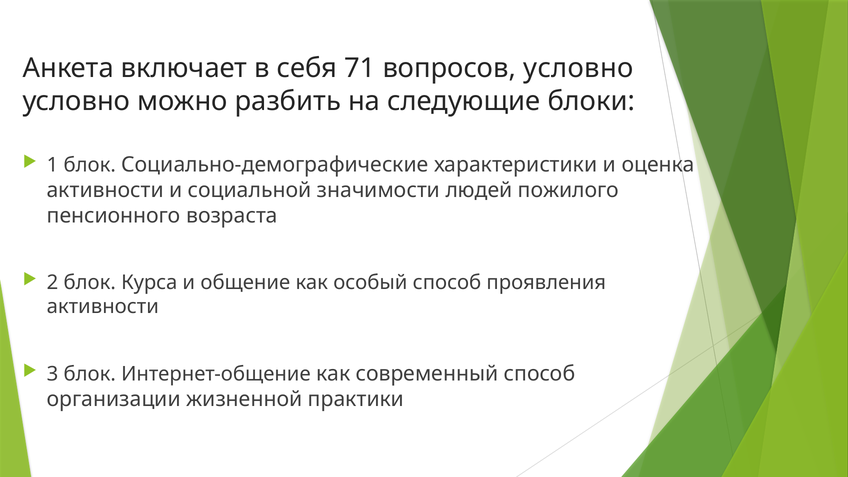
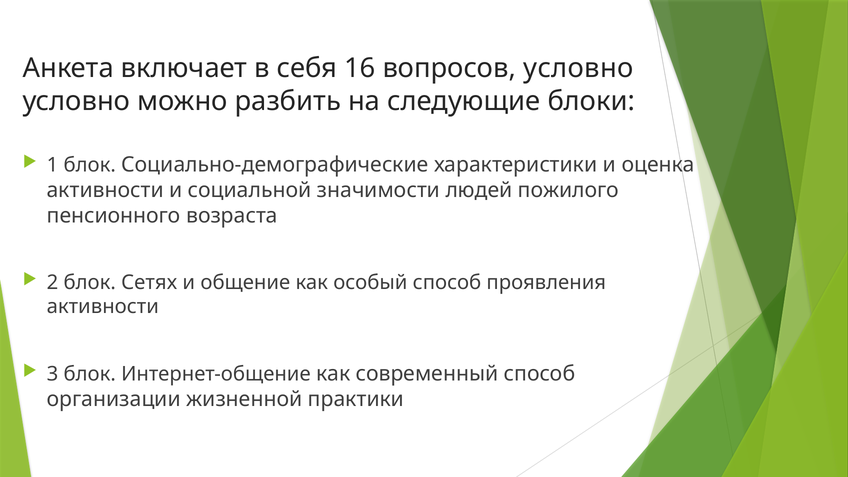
71: 71 -> 16
Курса: Курса -> Сетях
